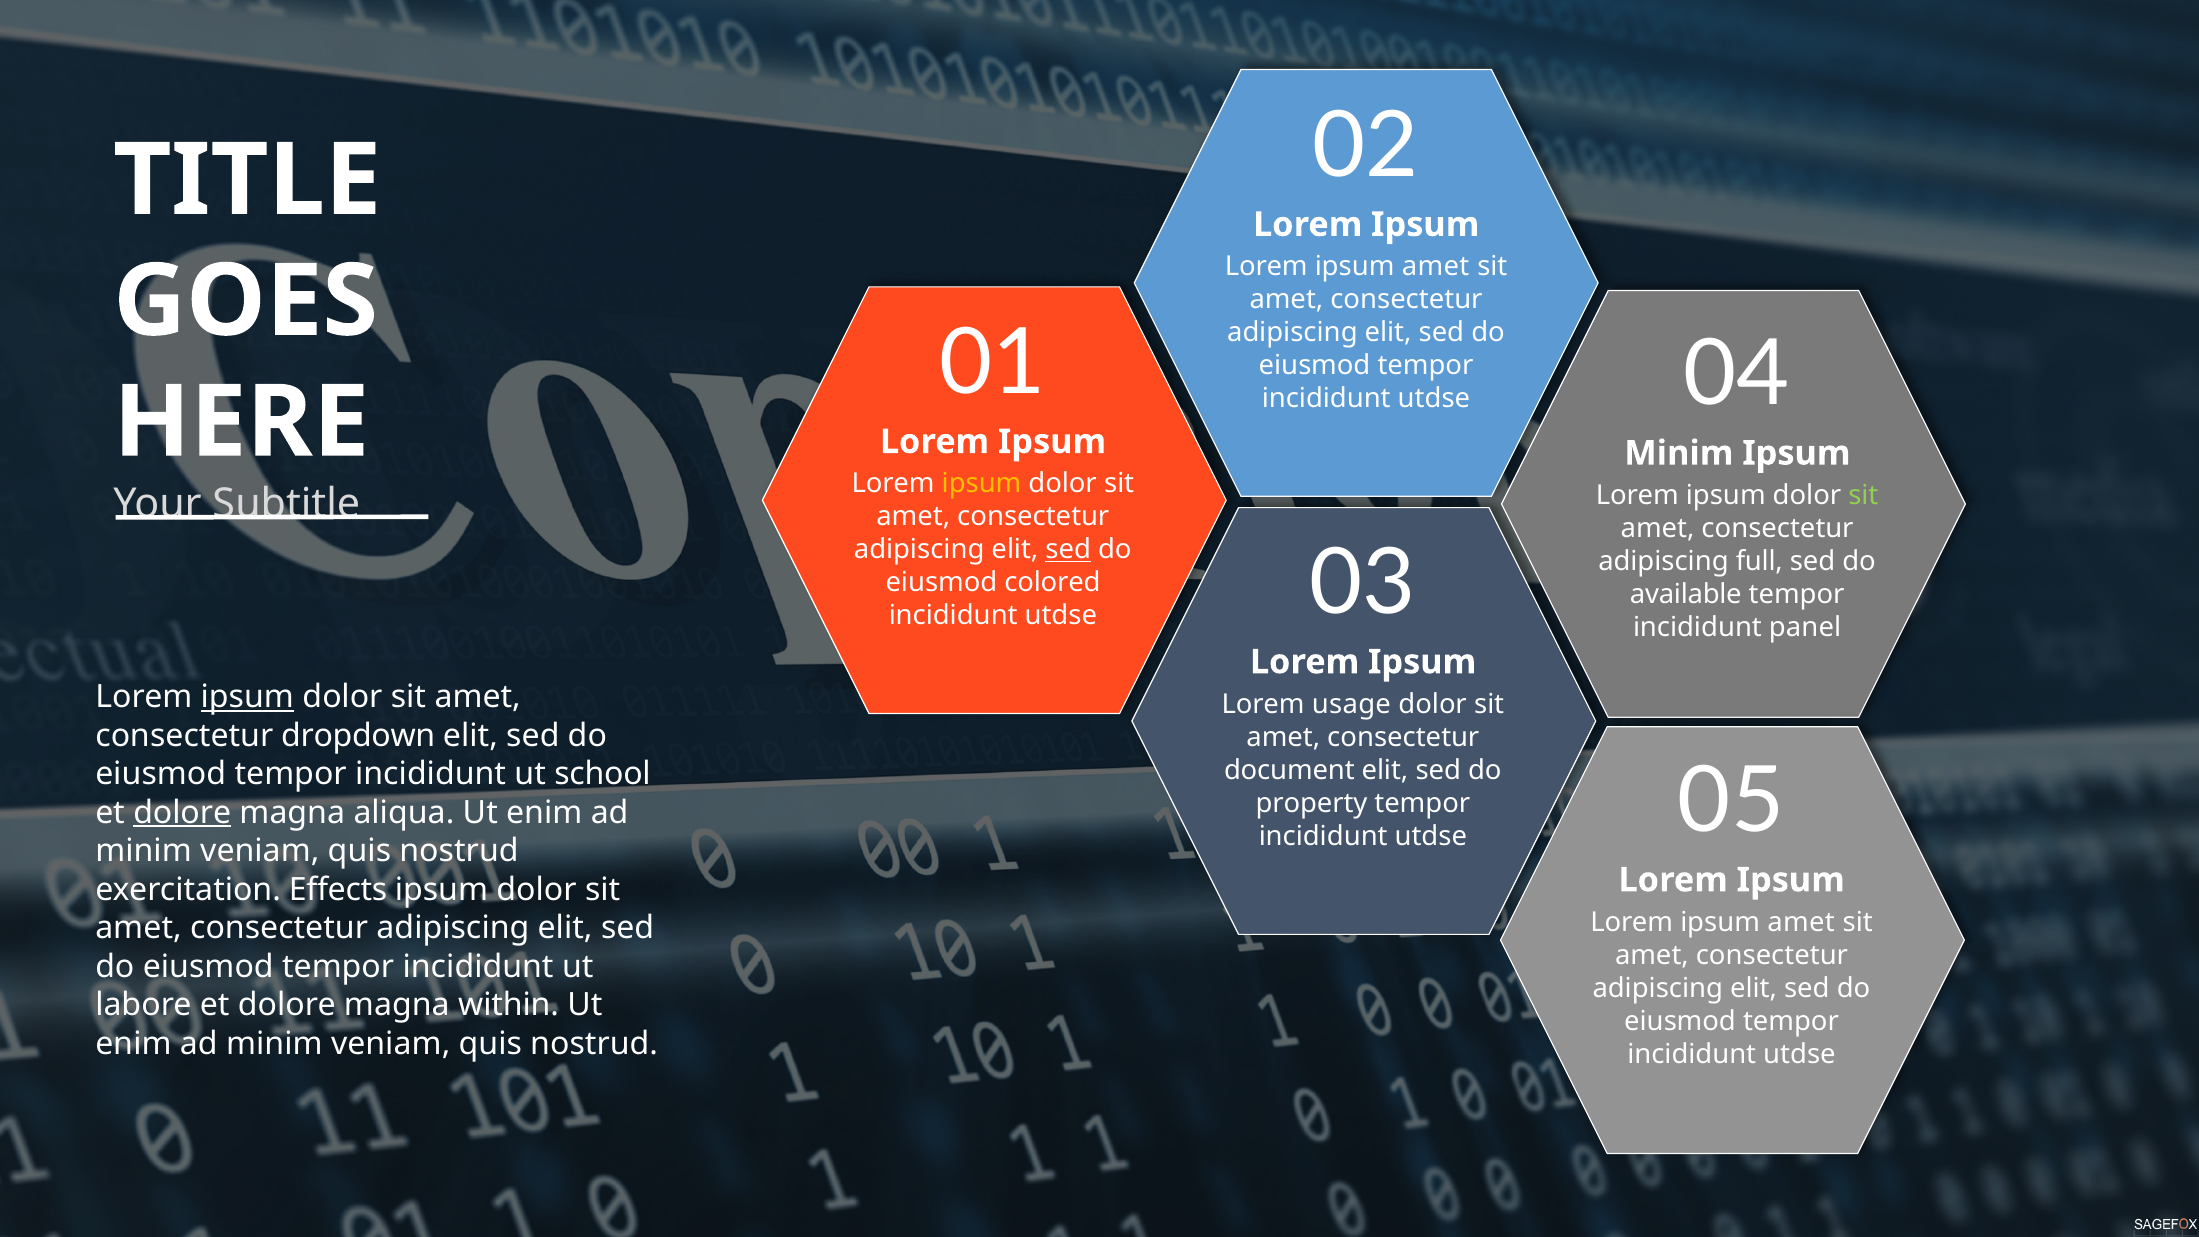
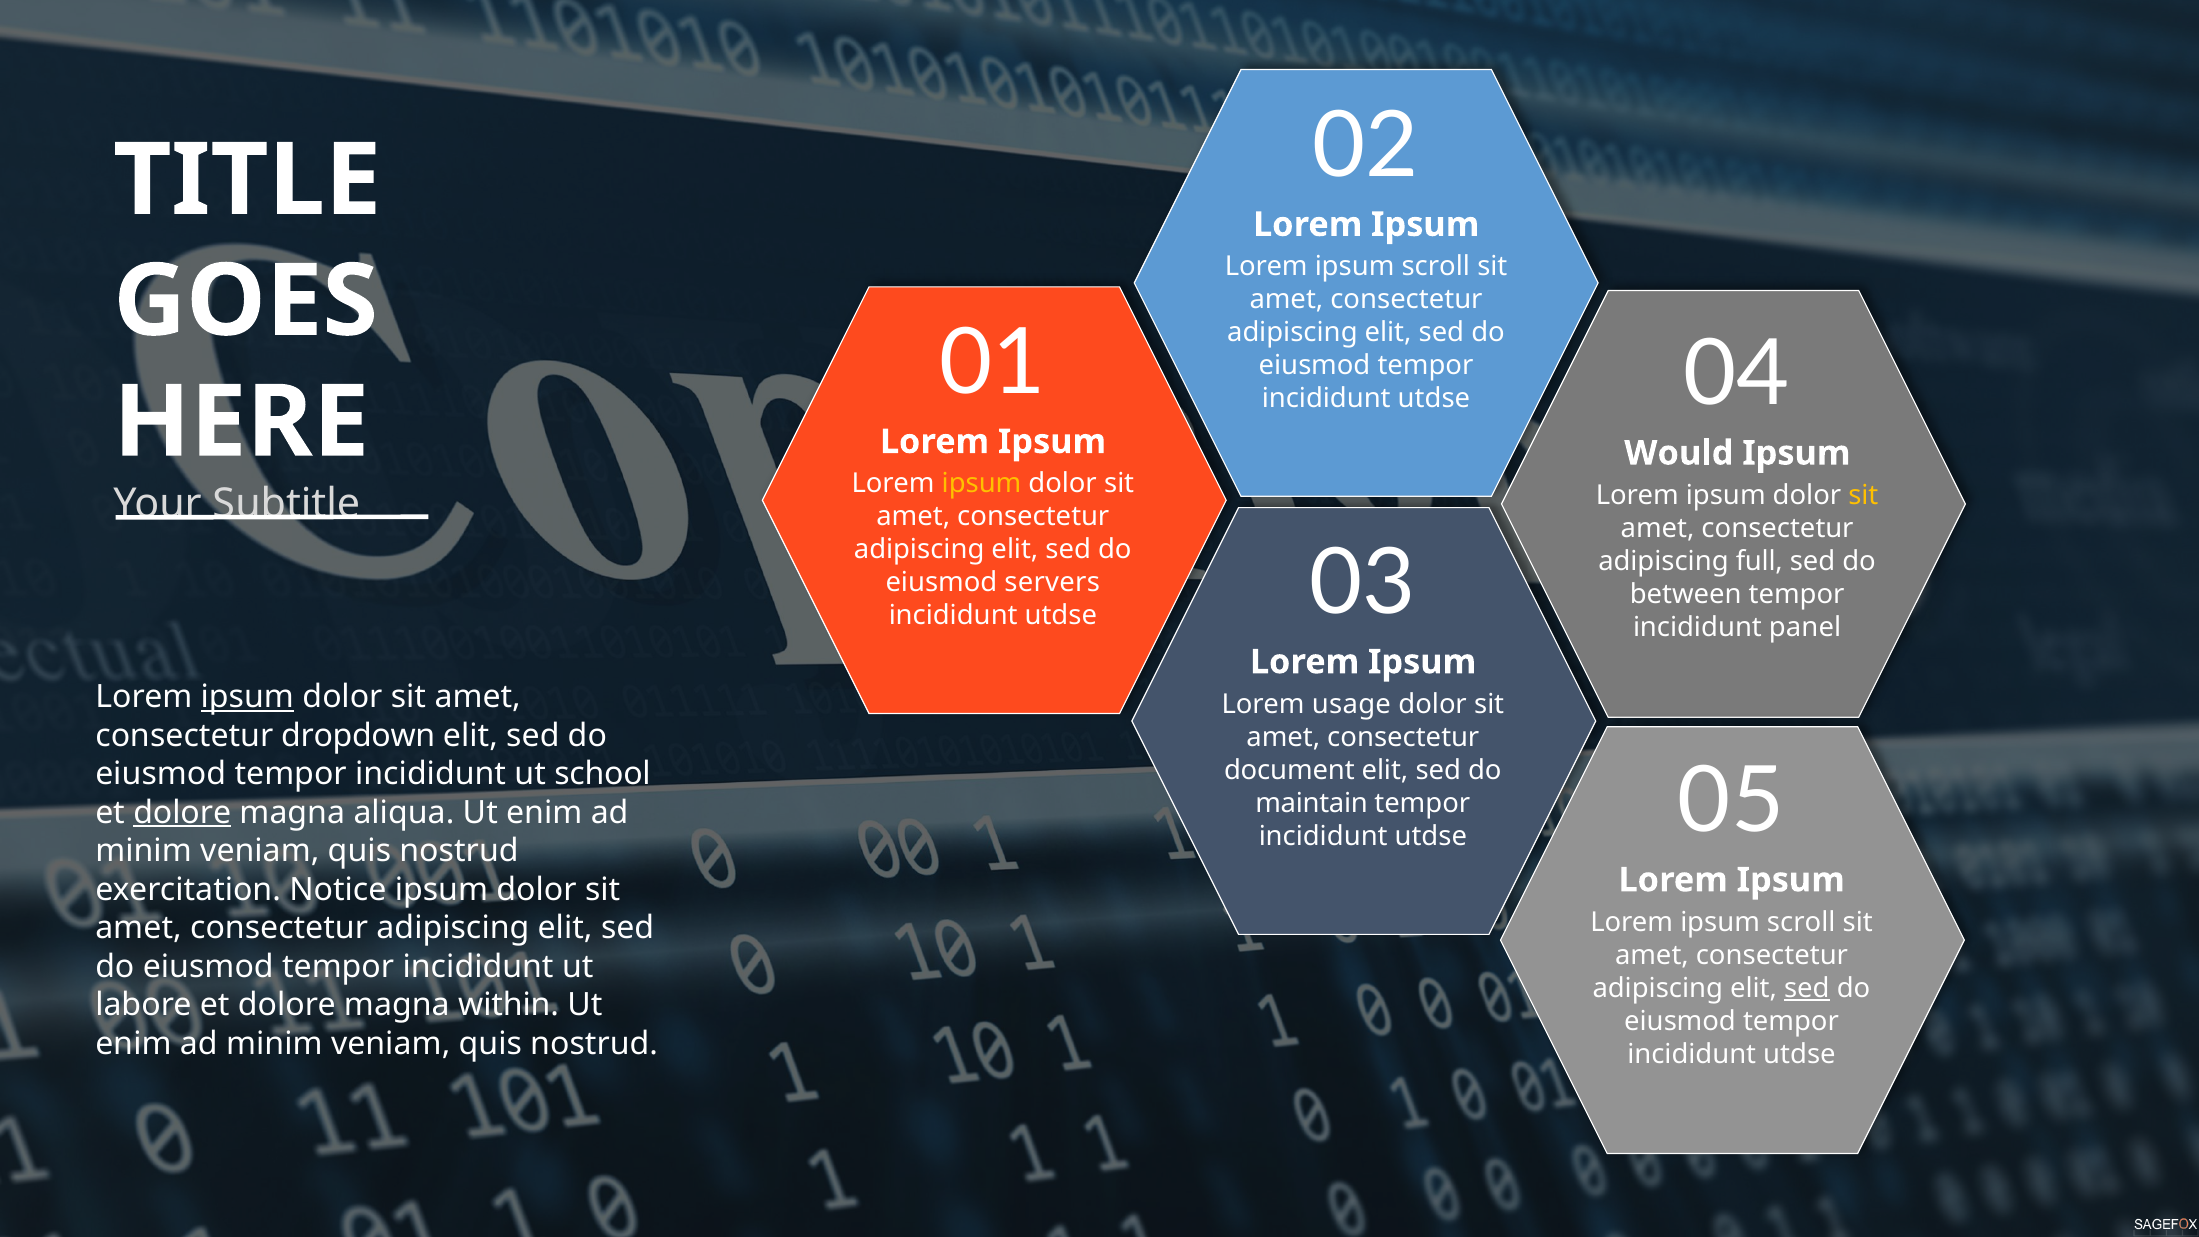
amet at (1436, 267): amet -> scroll
Minim at (1679, 453): Minim -> Would
sit at (1863, 495) colour: light green -> yellow
sed at (1068, 550) underline: present -> none
colored: colored -> servers
available: available -> between
property: property -> maintain
Effects: Effects -> Notice
amet at (1801, 922): amet -> scroll
sed at (1807, 988) underline: none -> present
